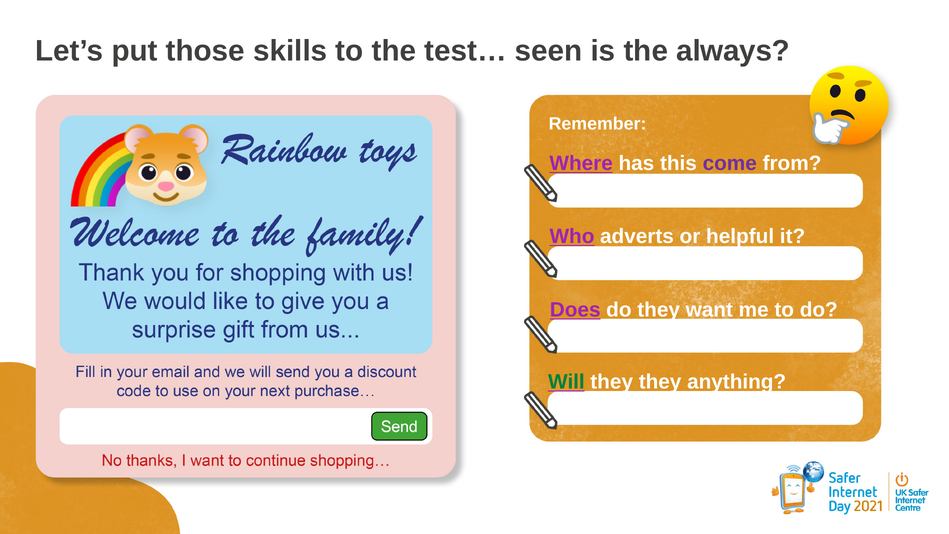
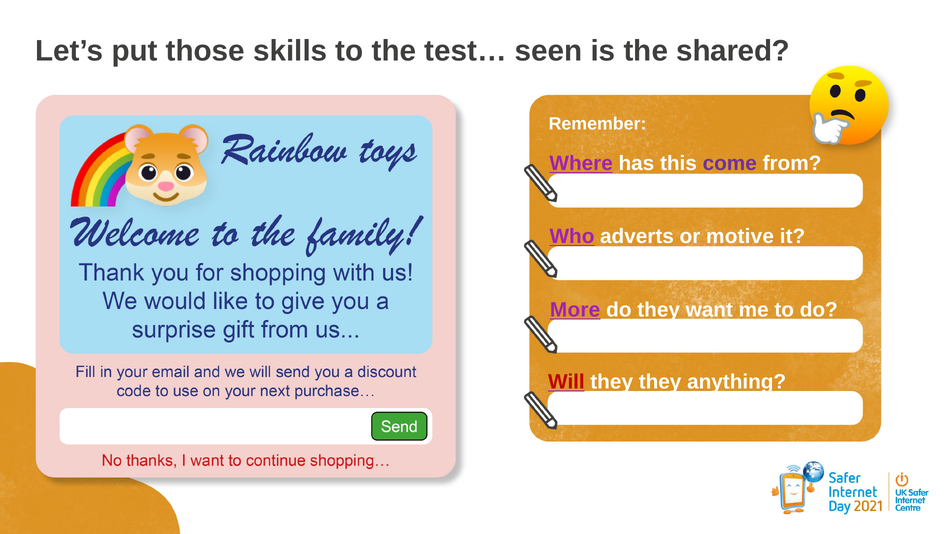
always: always -> shared
helpful: helpful -> motive
Does: Does -> More
Will colour: green -> red
